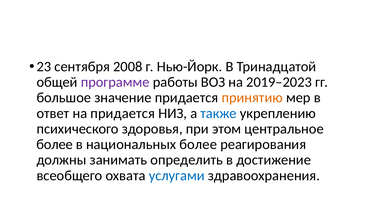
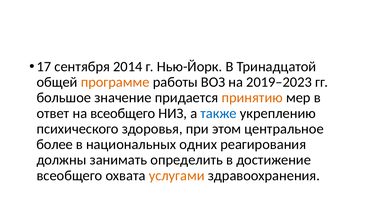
23: 23 -> 17
2008: 2008 -> 2014
программе colour: purple -> orange
на придается: придается -> всеобщего
национальных более: более -> одних
услугами colour: blue -> orange
